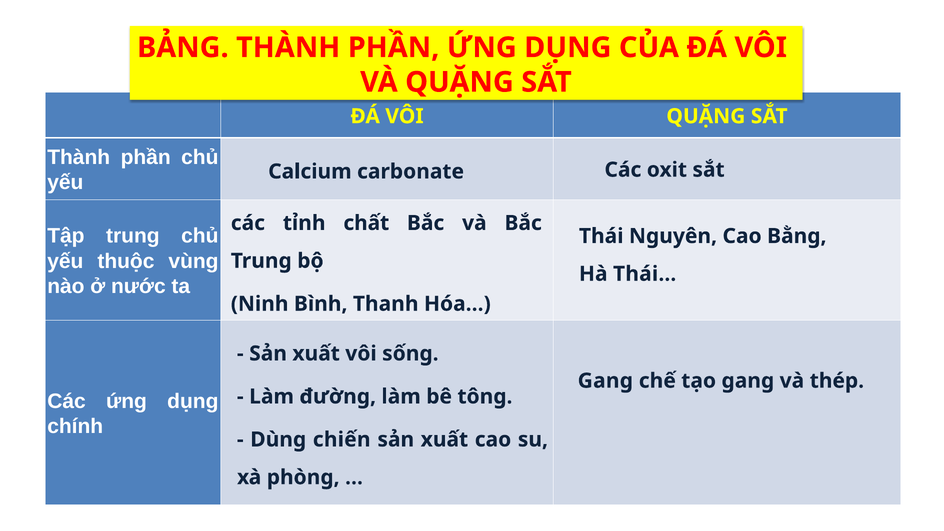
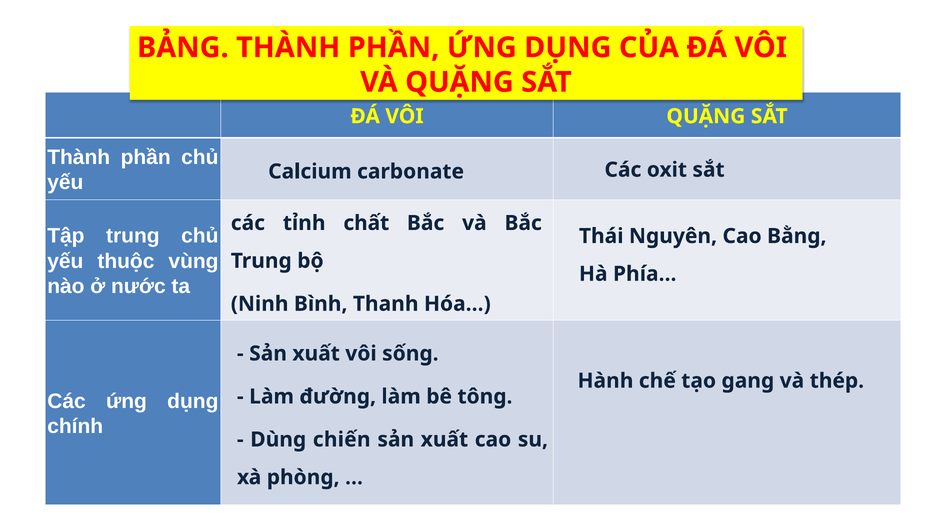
Thái…: Thái… -> Phía…
Gang at (605, 381): Gang -> Hành
